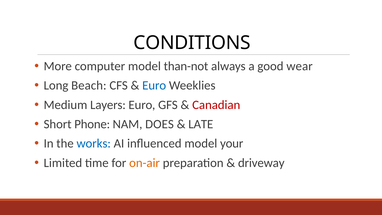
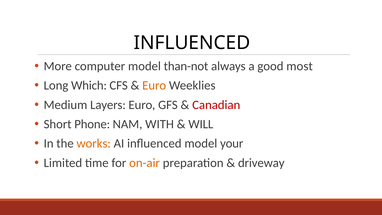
CONDITIONS at (192, 43): CONDITIONS -> INFLUENCED
wear: wear -> most
Beach: Beach -> Which
Euro at (154, 85) colour: blue -> orange
DOES: DOES -> WITH
LATE: LATE -> WILL
works colour: blue -> orange
